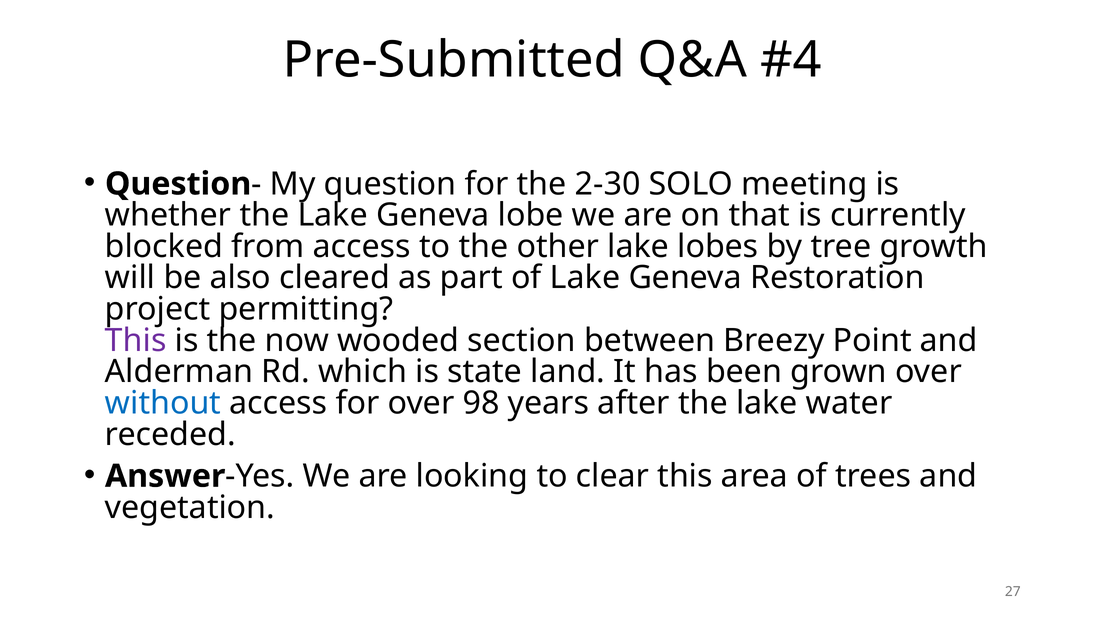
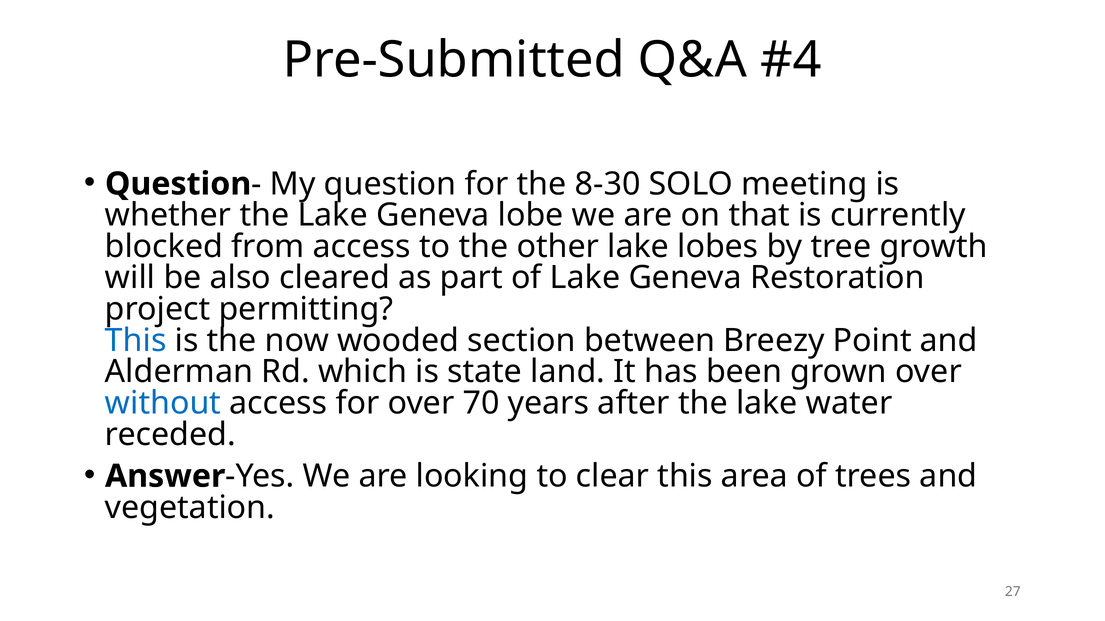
2-30: 2-30 -> 8-30
This at (136, 341) colour: purple -> blue
98: 98 -> 70
